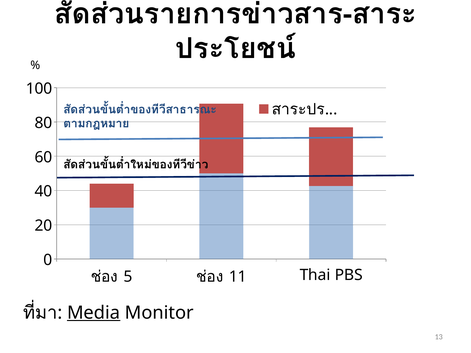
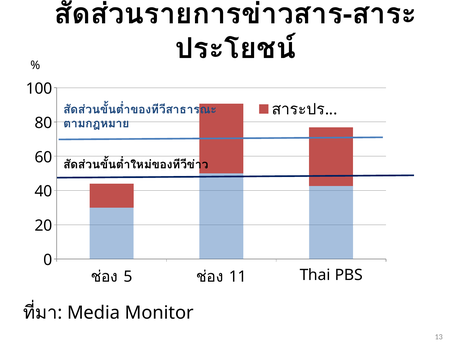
Media underline: present -> none
